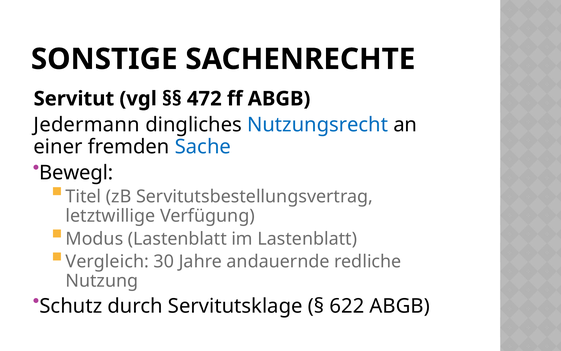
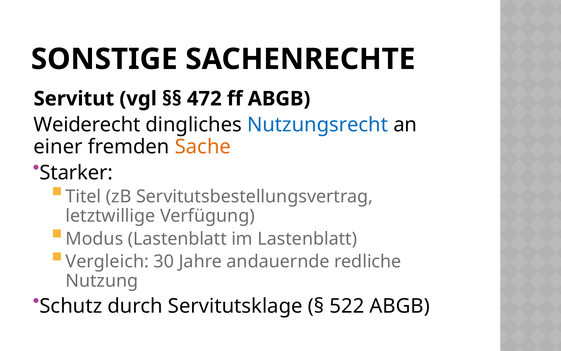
Jedermann: Jedermann -> Weiderecht
Sache colour: blue -> orange
Bewegl: Bewegl -> Starker
622: 622 -> 522
